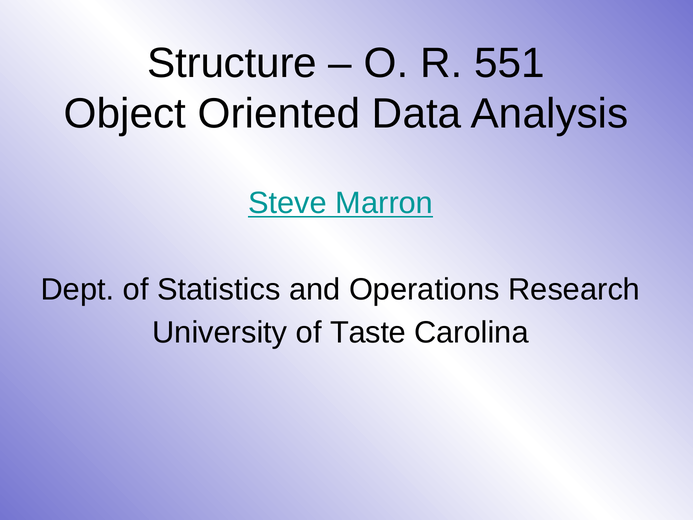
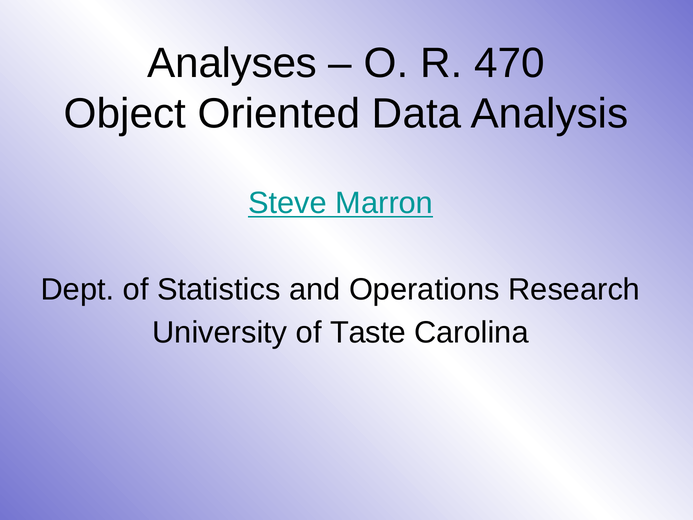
Structure: Structure -> Analyses
551: 551 -> 470
